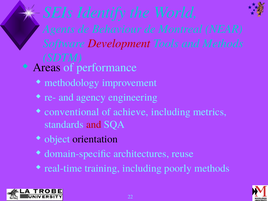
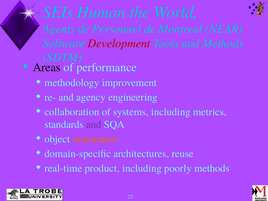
Identify: Identify -> Human
Behaviour: Behaviour -> Personnel
conventional: conventional -> collaboration
achieve: achieve -> systems
and at (94, 124) colour: red -> purple
orientation colour: black -> orange
training: training -> product
